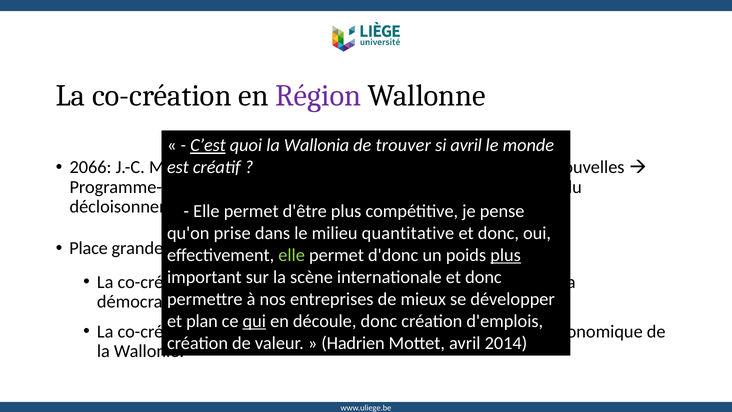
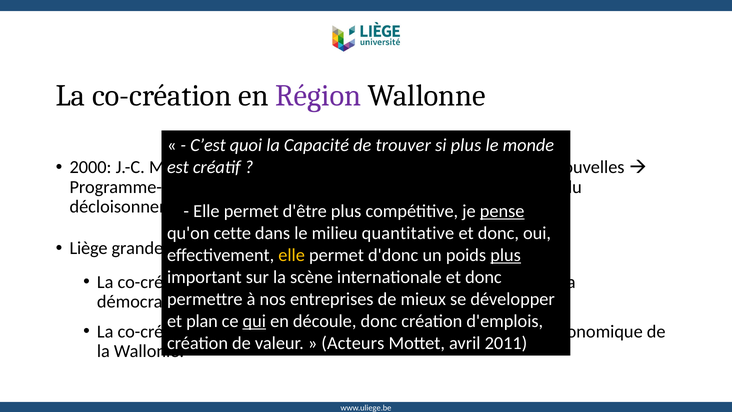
C’est underline: present -> none
la Wallonia: Wallonia -> Capacité
si avril: avril -> plus
2066: 2066 -> 2000
pense underline: none -> present
prise: prise -> cette
Place: Place -> Liège
elle at (292, 255) colour: light green -> yellow
Hadrien: Hadrien -> Acteurs
2014: 2014 -> 2011
